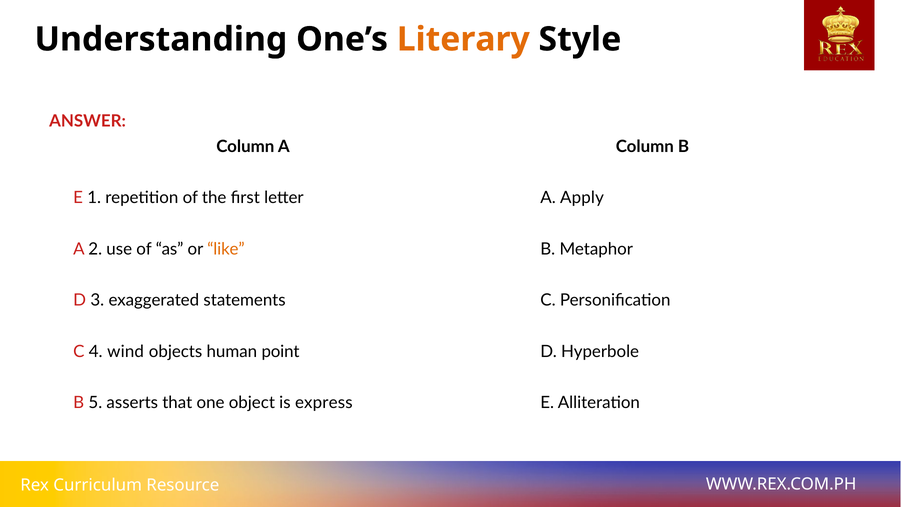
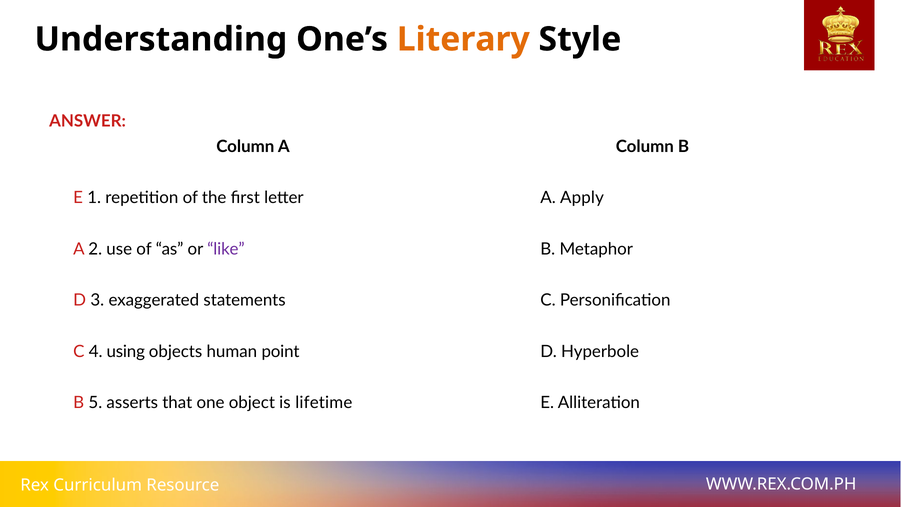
like colour: orange -> purple
wind: wind -> using
express: express -> lifetime
